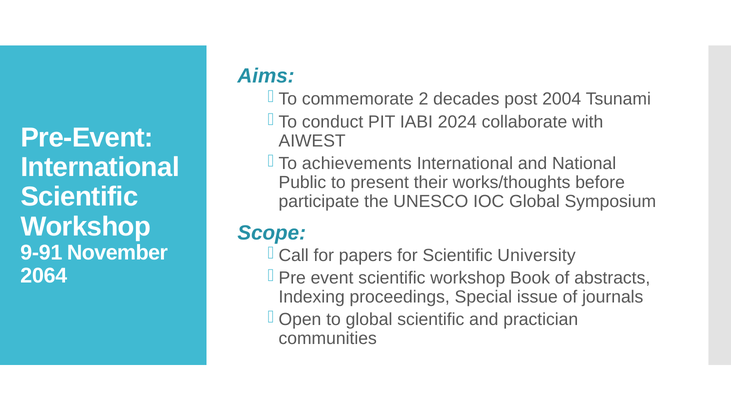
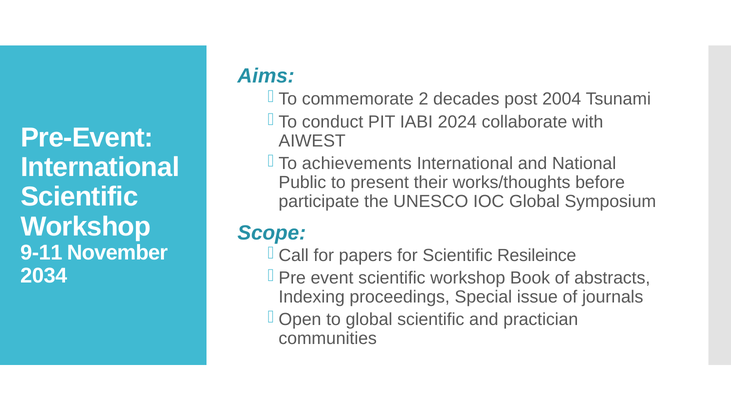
9-91: 9-91 -> 9-11
University: University -> Resileince
2064: 2064 -> 2034
